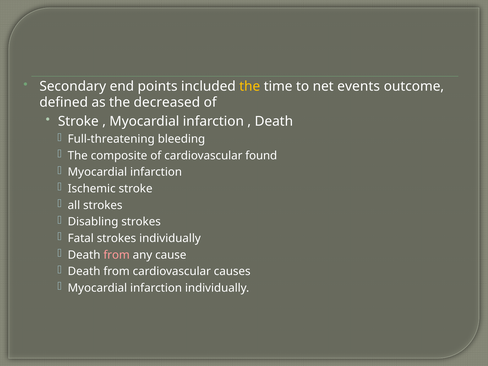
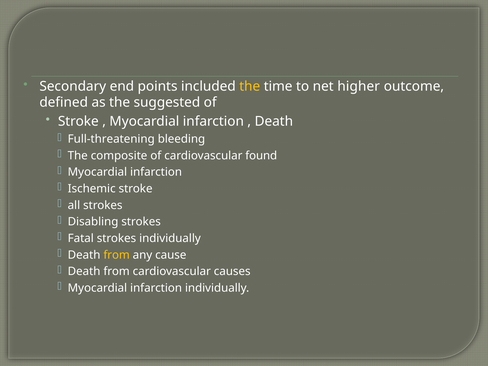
events: events -> higher
decreased: decreased -> suggested
from at (117, 255) colour: pink -> yellow
